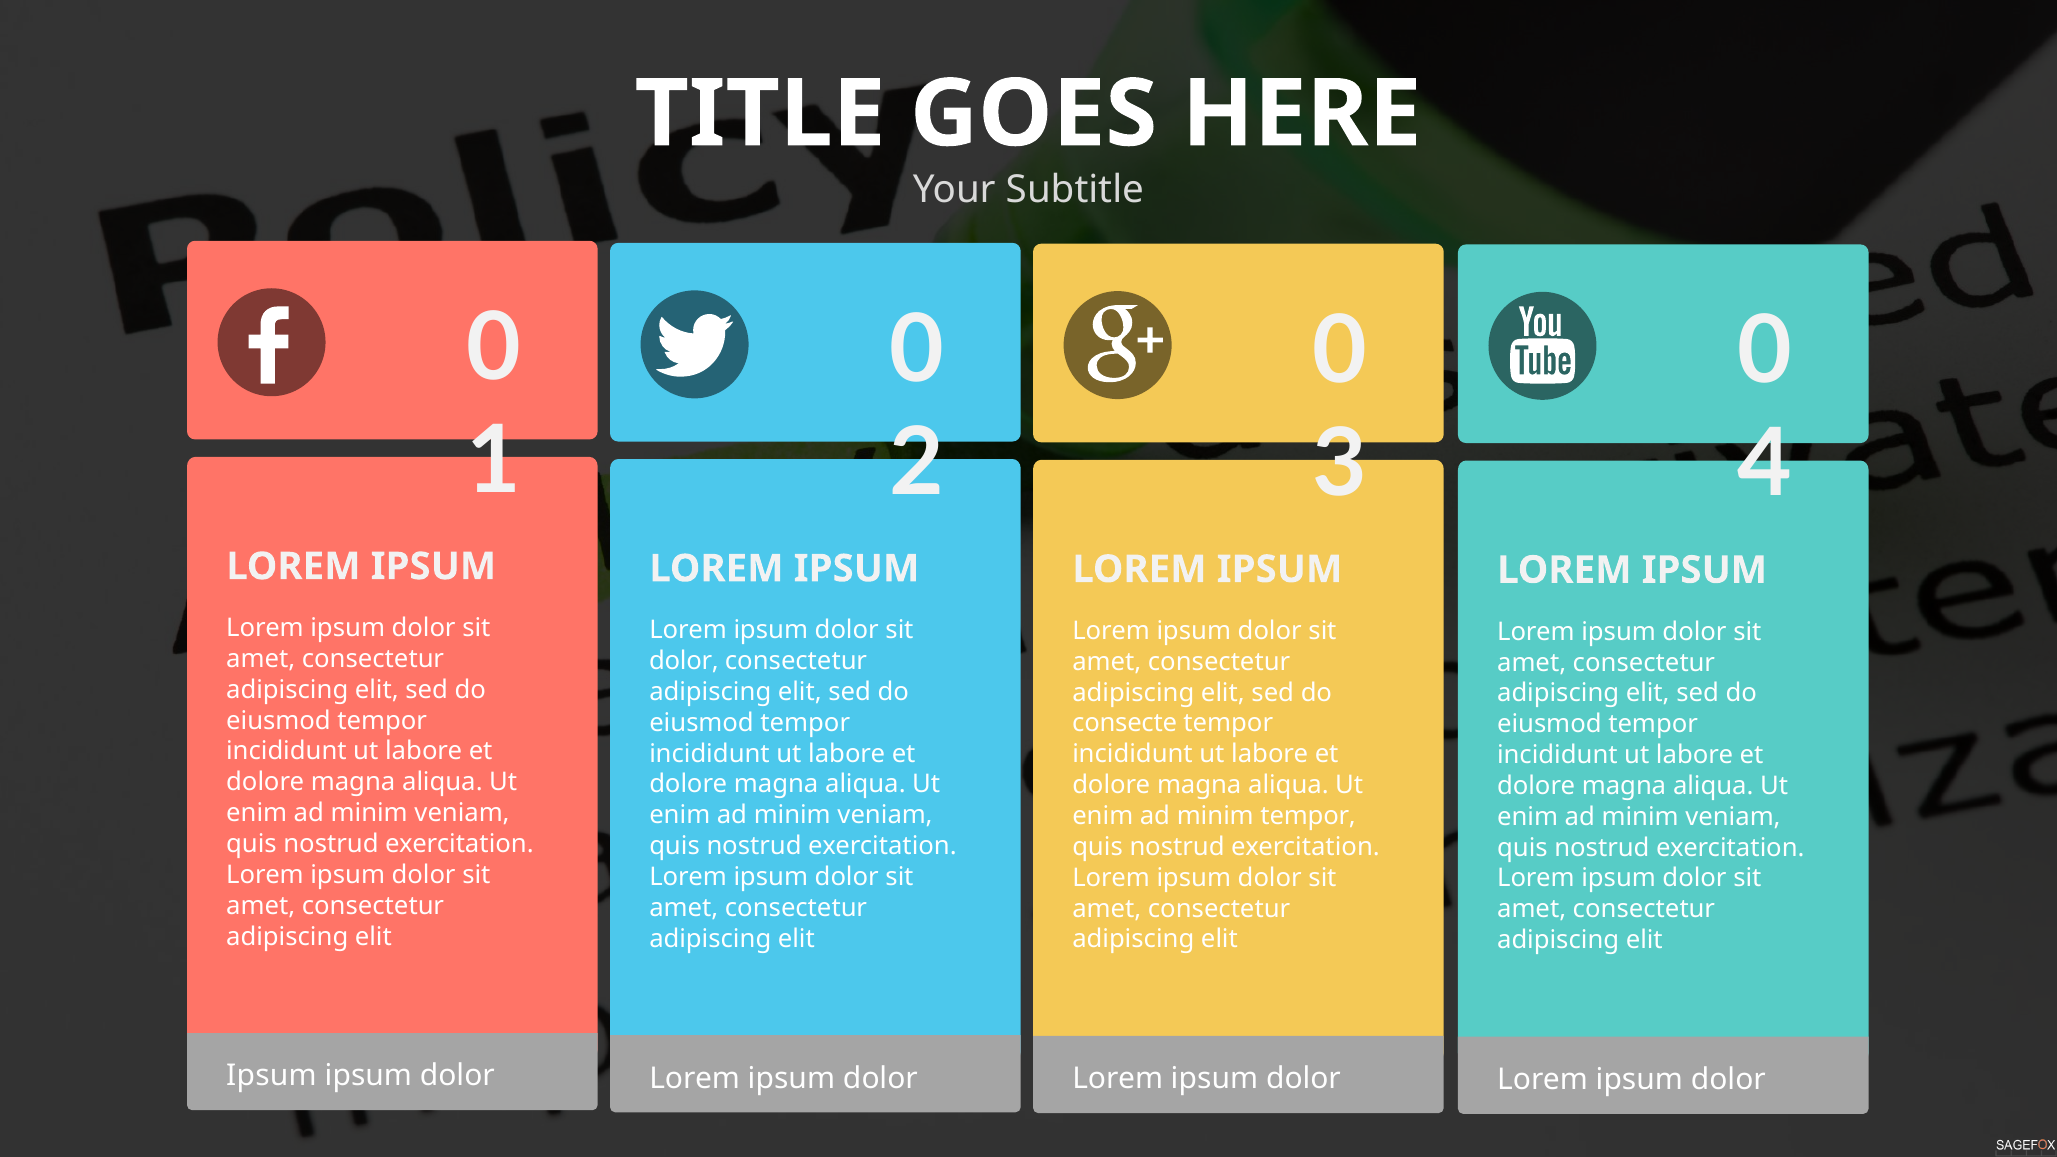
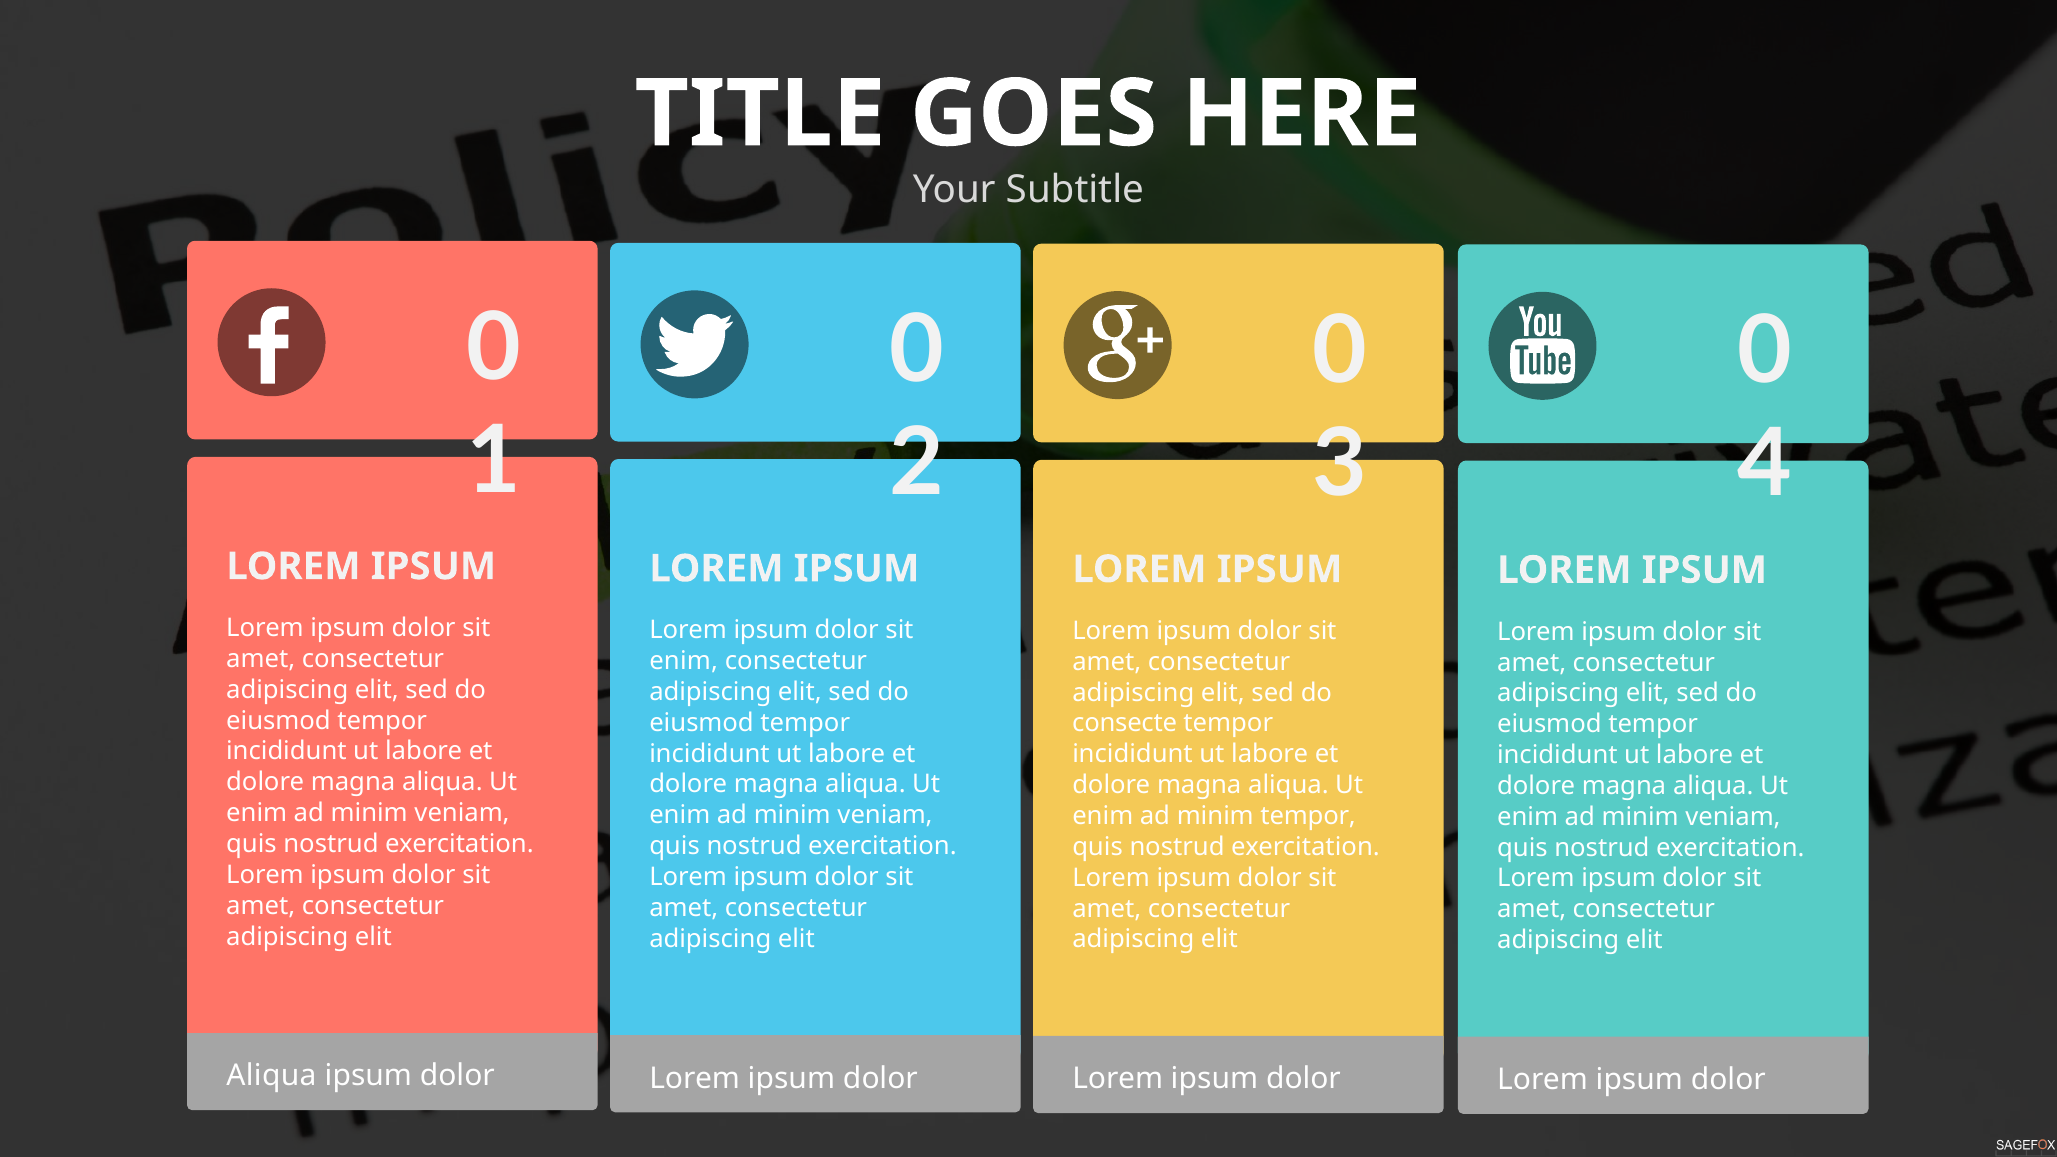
dolor at (684, 661): dolor -> enim
Ipsum at (272, 1076): Ipsum -> Aliqua
